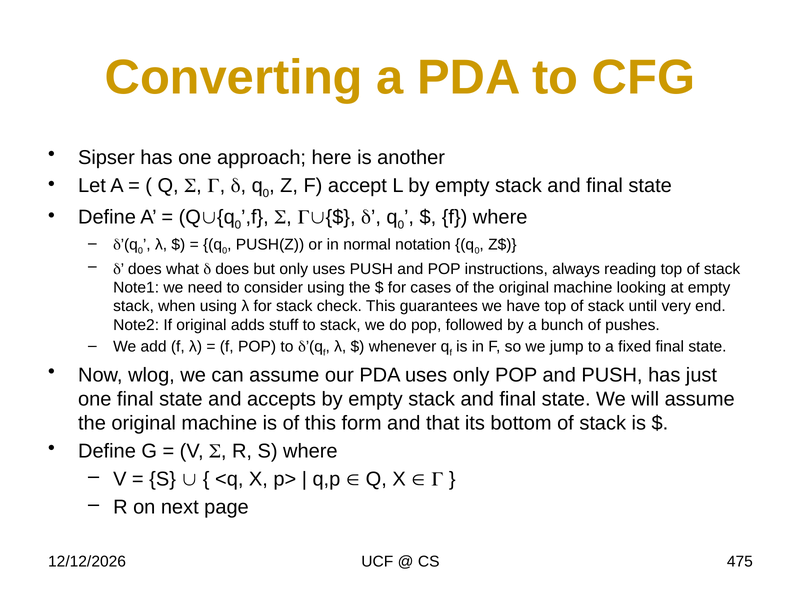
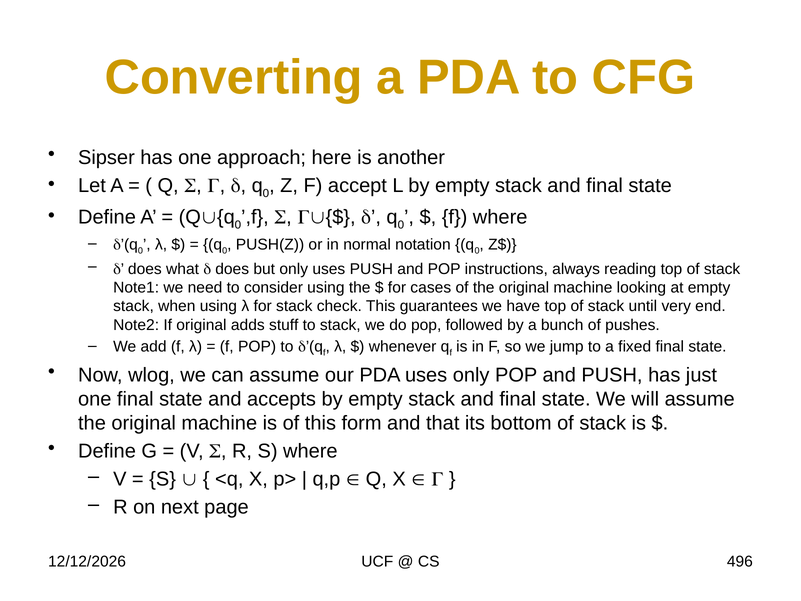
475: 475 -> 496
